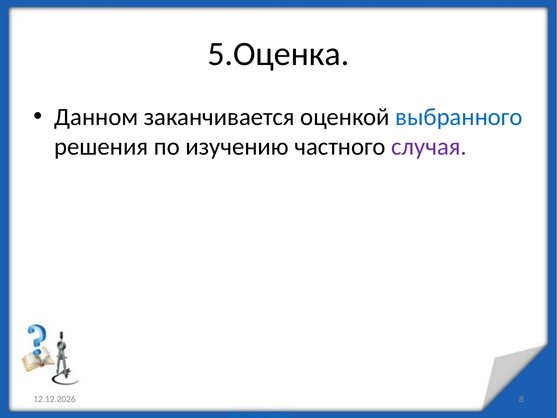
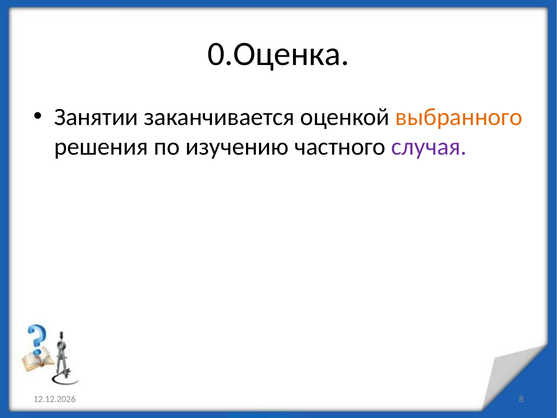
5.Оценка: 5.Оценка -> 0.Оценка
Данном: Данном -> Занятии
выбранного colour: blue -> orange
